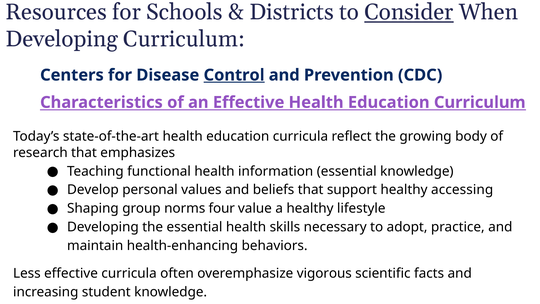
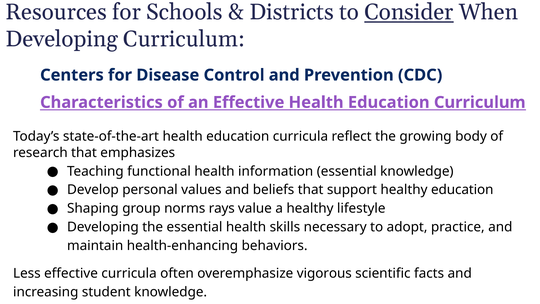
Control underline: present -> none
healthy accessing: accessing -> education
four: four -> rays
